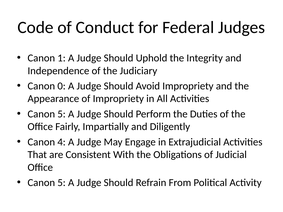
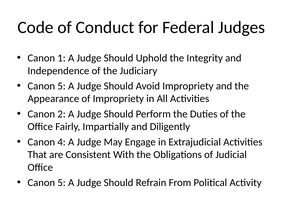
0 at (62, 86): 0 -> 5
5 at (62, 114): 5 -> 2
